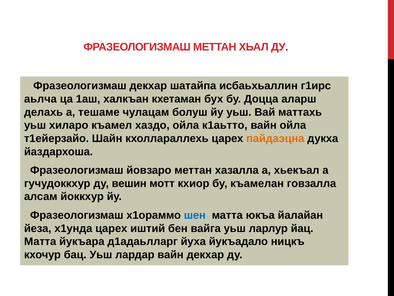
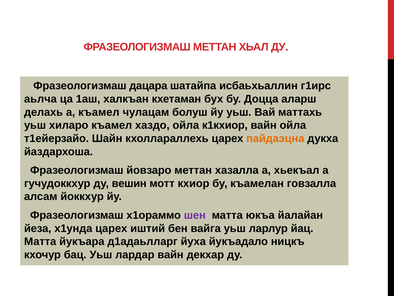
Фразеологизмаш декхар: декхар -> дацара
а тешаме: тешаме -> къамел
к1аьтто: к1аьтто -> к1кхиор
шен colour: blue -> purple
